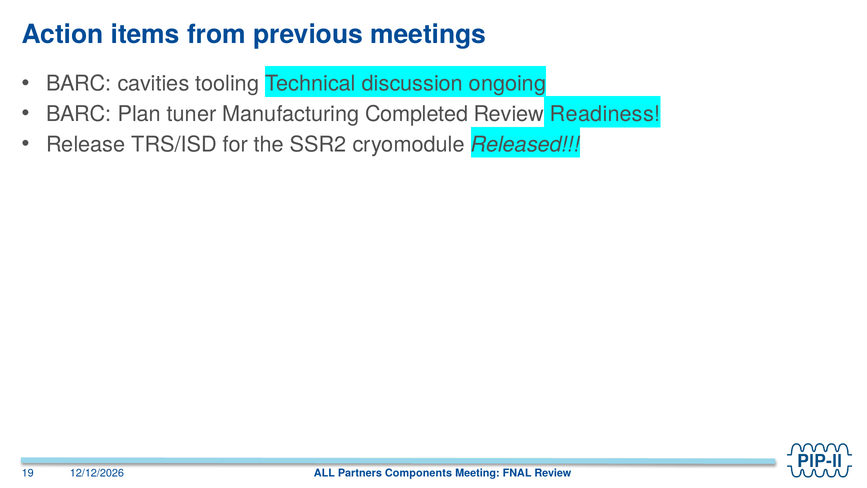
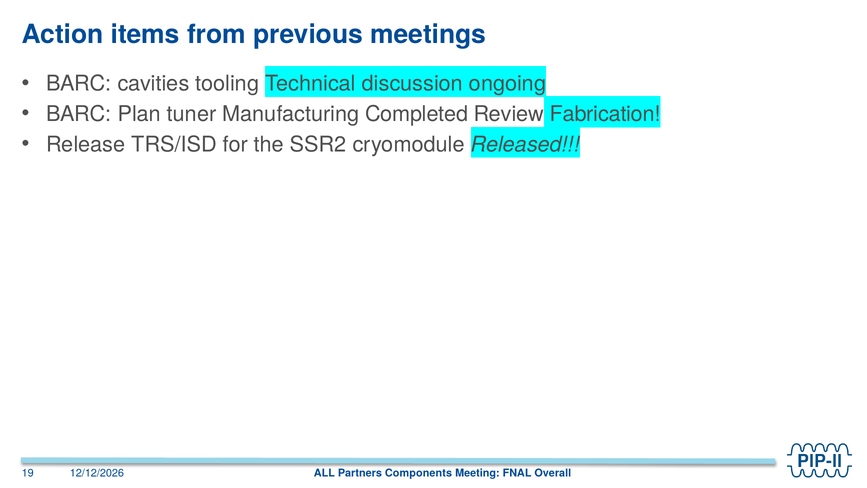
Readiness: Readiness -> Fabrication
FNAL Review: Review -> Overall
